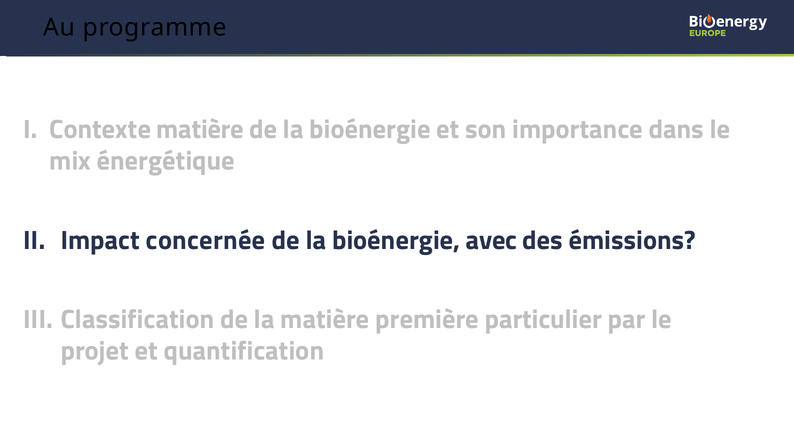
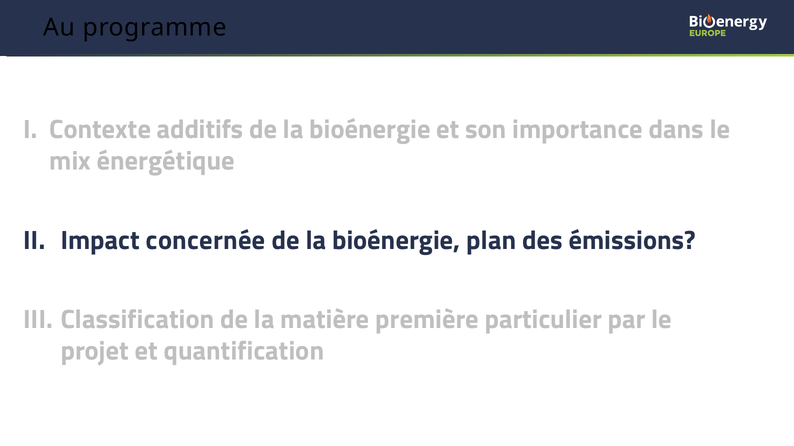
Contexte matière: matière -> additifs
avec: avec -> plan
